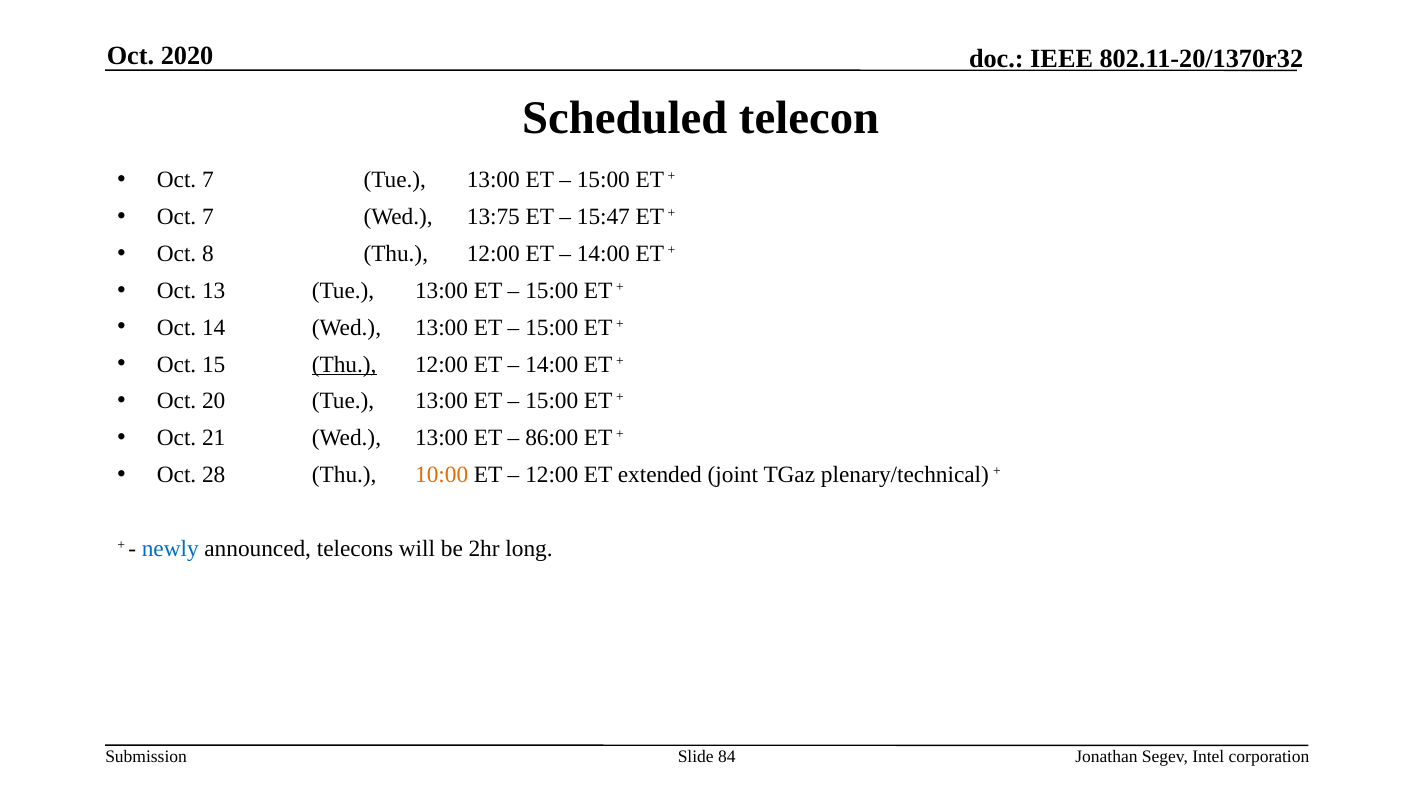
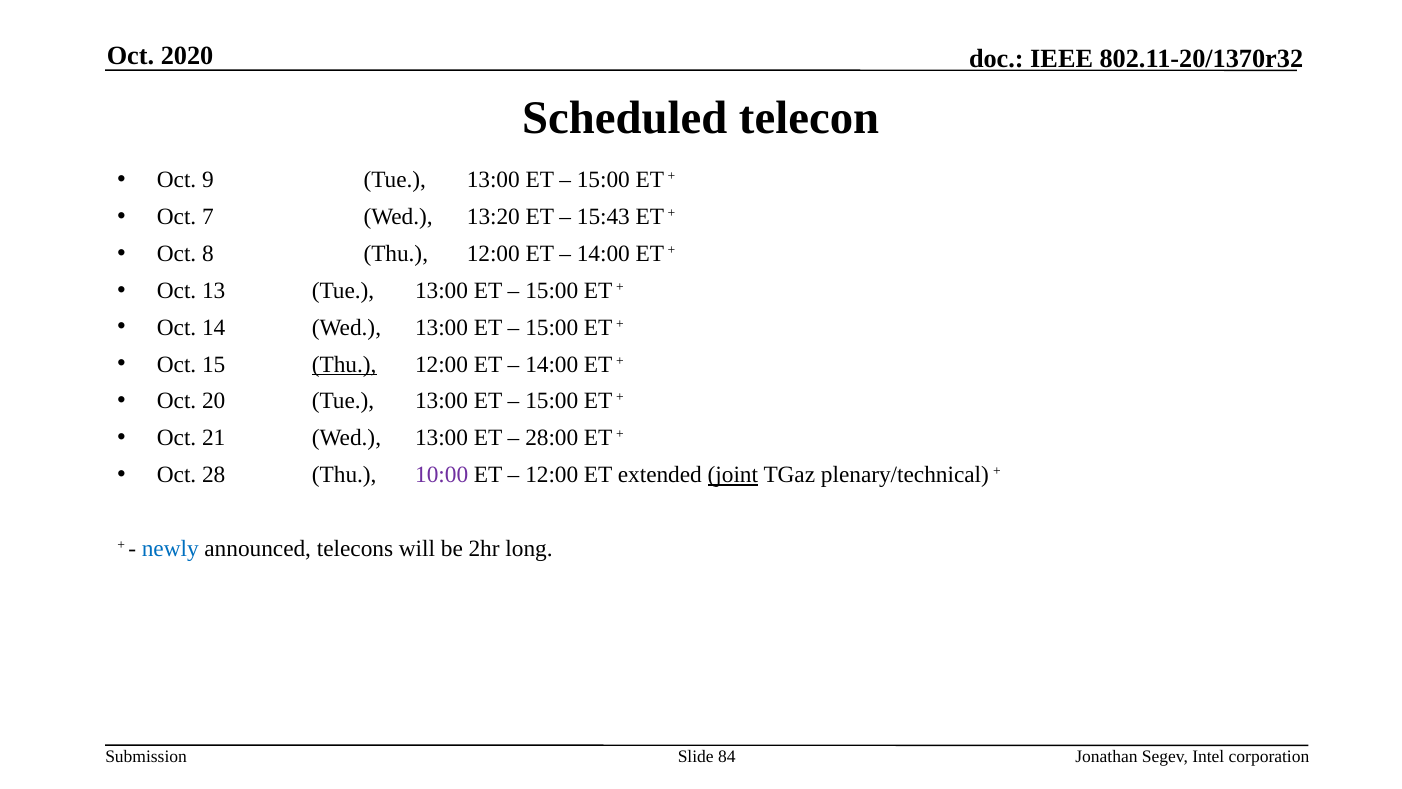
7 at (208, 180): 7 -> 9
13:75: 13:75 -> 13:20
15:47: 15:47 -> 15:43
86:00: 86:00 -> 28:00
10:00 colour: orange -> purple
joint underline: none -> present
